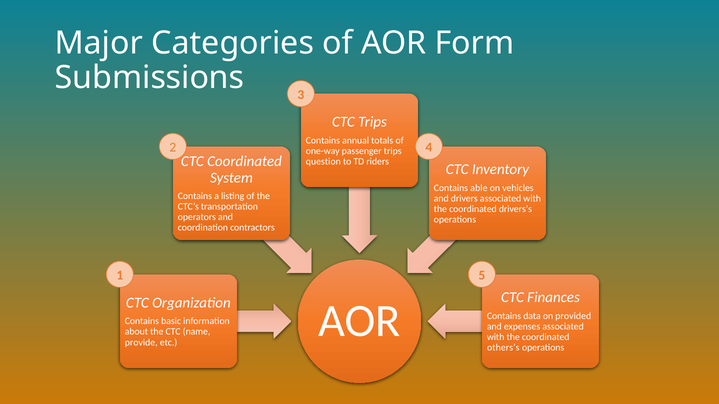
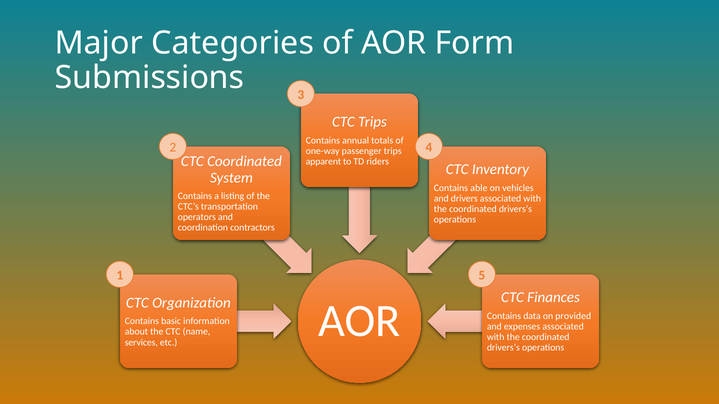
question: question -> apparent
provide: provide -> services
others’s at (503, 348): others’s -> drivers’s
